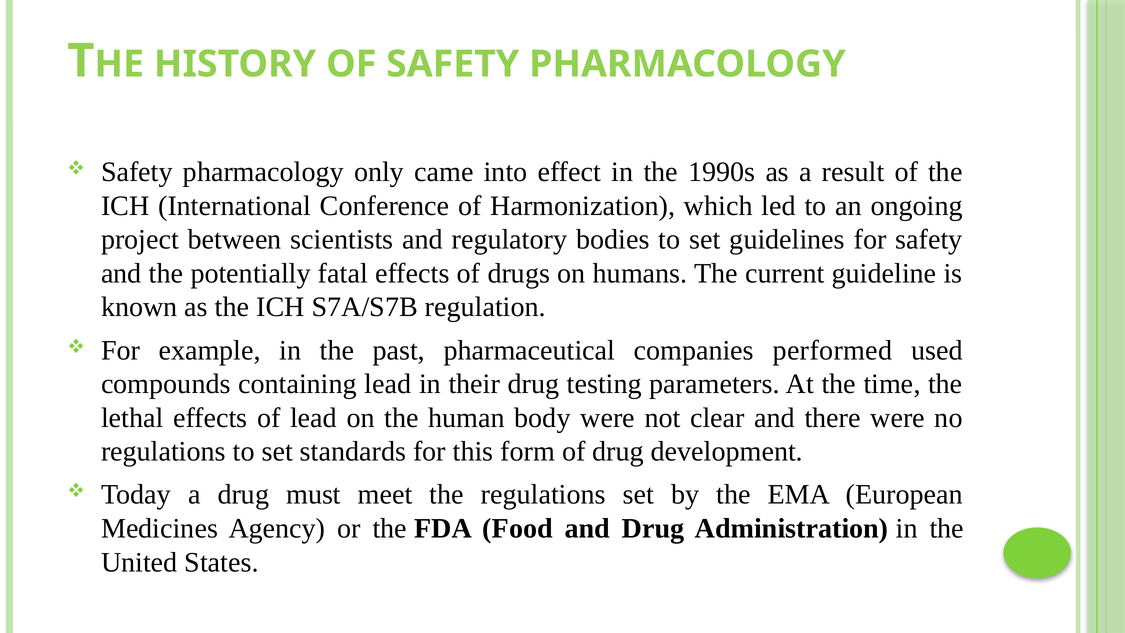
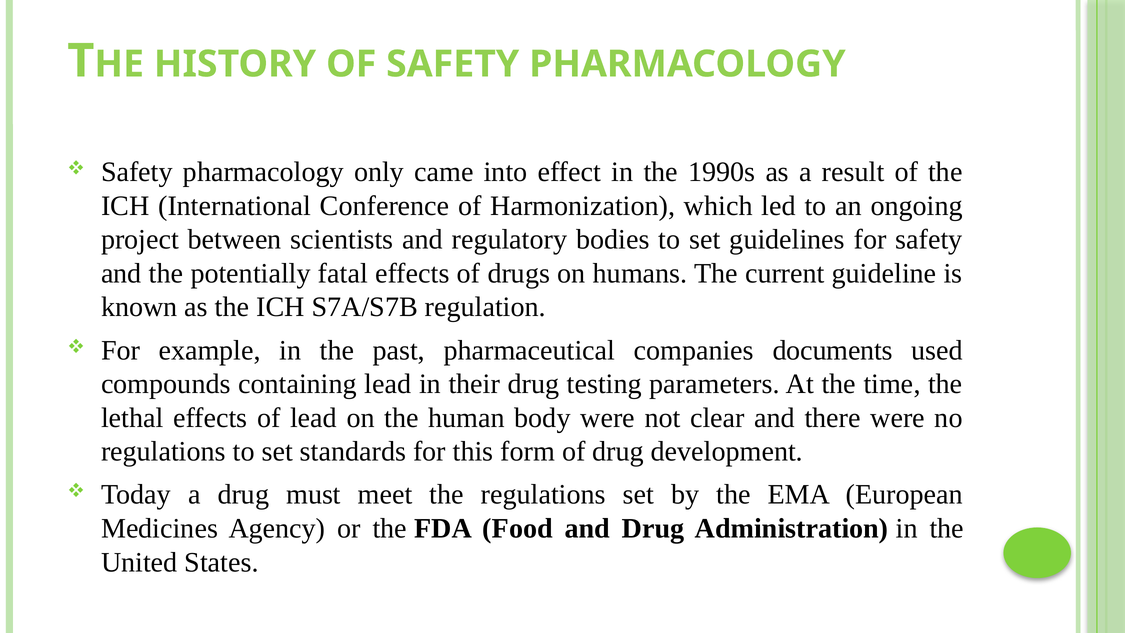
performed: performed -> documents
